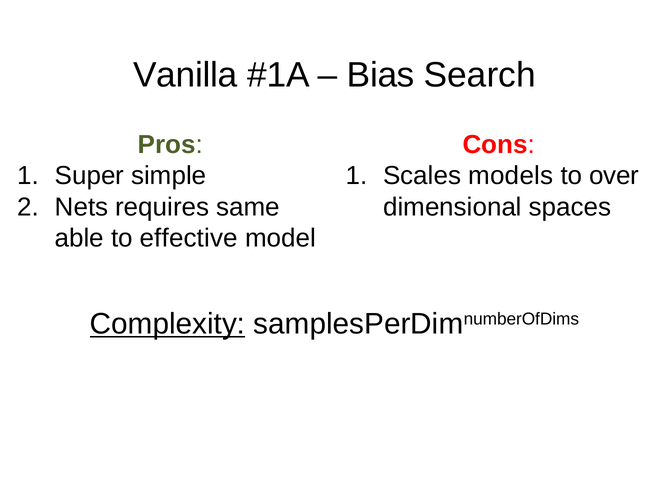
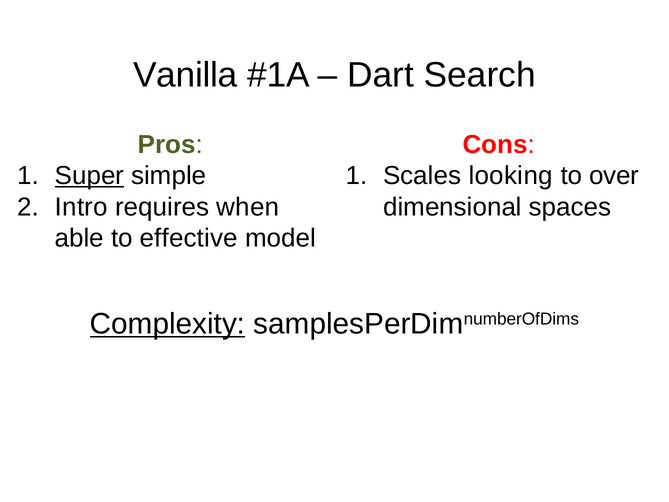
Bias: Bias -> Dart
Super underline: none -> present
models: models -> looking
Nets: Nets -> Intro
same: same -> when
